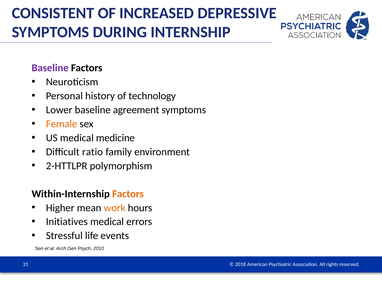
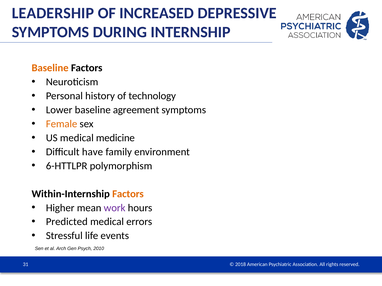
CONSISTENT: CONSISTENT -> LEADERSHIP
Baseline at (50, 68) colour: purple -> orange
ratio: ratio -> have
2-HTTLPR: 2-HTTLPR -> 6-HTTLPR
work colour: orange -> purple
Initiatives: Initiatives -> Predicted
